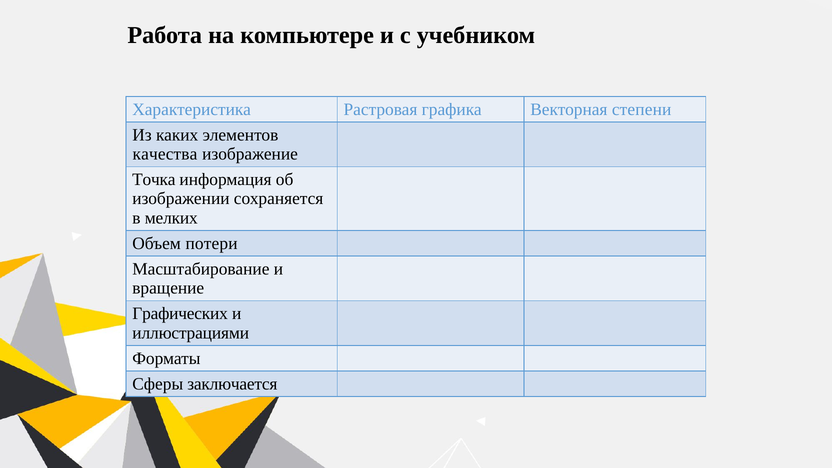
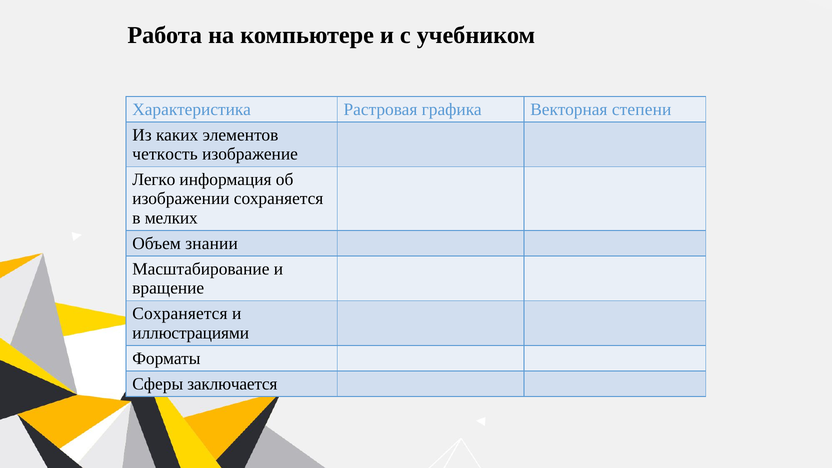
качества: качества -> четкость
Точка: Точка -> Легко
потери: потери -> знании
Графических at (180, 314): Графических -> Сохраняется
